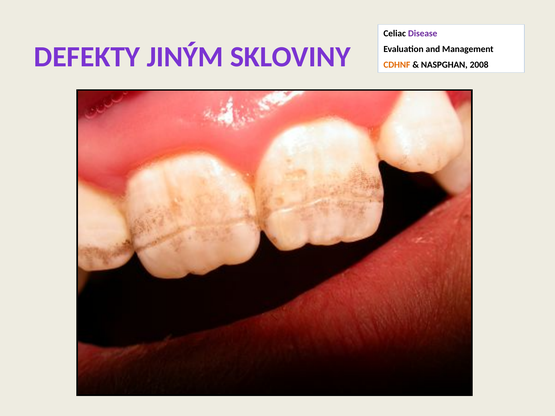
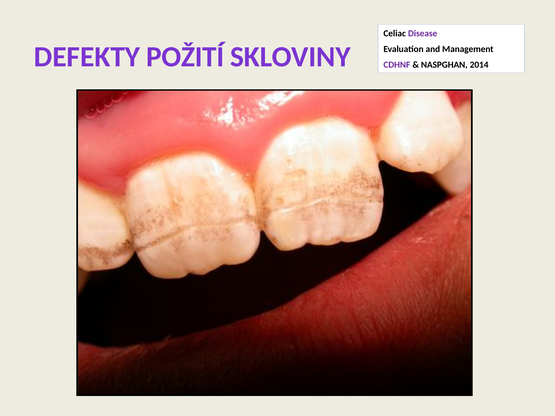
JINÝM: JINÝM -> POŽITÍ
CDHNF colour: orange -> purple
2008: 2008 -> 2014
